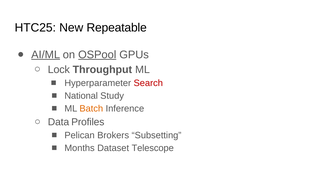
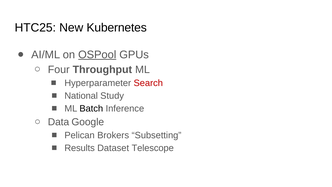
Repeatable: Repeatable -> Kubernetes
AI/ML underline: present -> none
Lock: Lock -> Four
Batch colour: orange -> black
Profiles: Profiles -> Google
Months: Months -> Results
